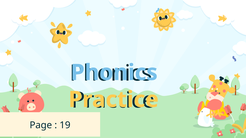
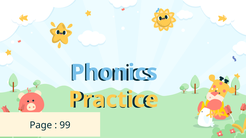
19: 19 -> 99
